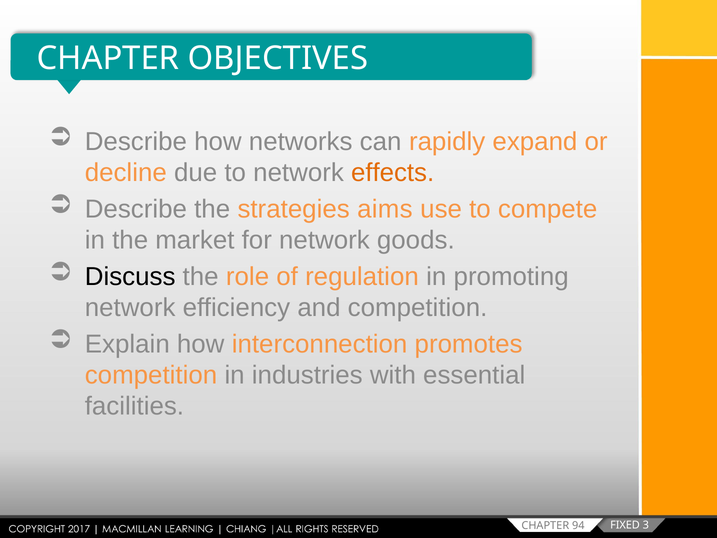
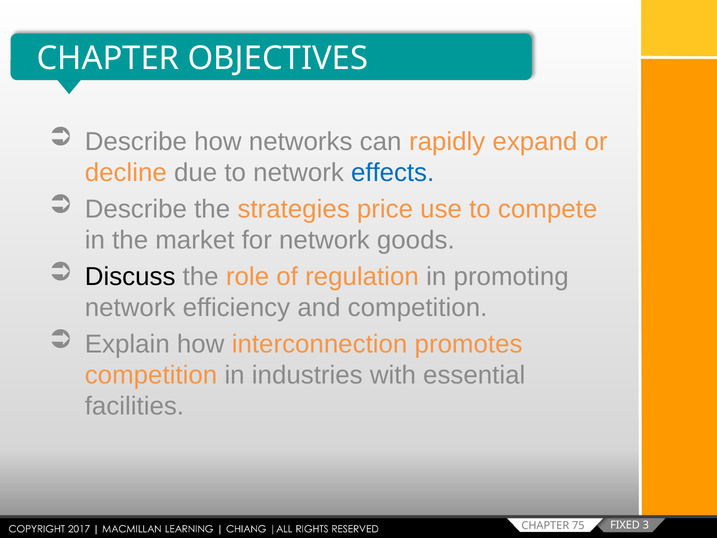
effects colour: orange -> blue
aims: aims -> price
94: 94 -> 75
